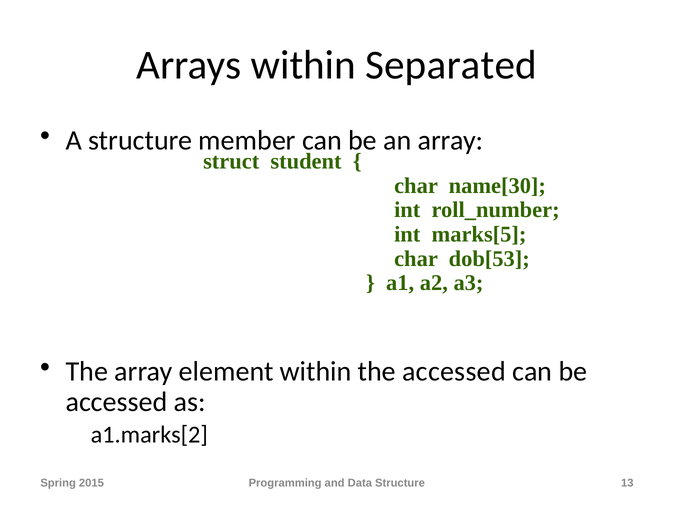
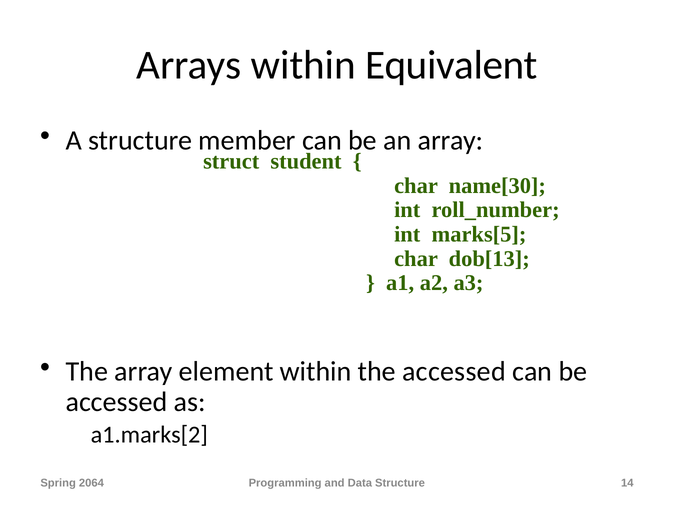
Separated: Separated -> Equivalent
dob[53: dob[53 -> dob[13
2015: 2015 -> 2064
13: 13 -> 14
